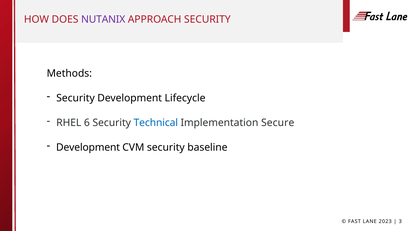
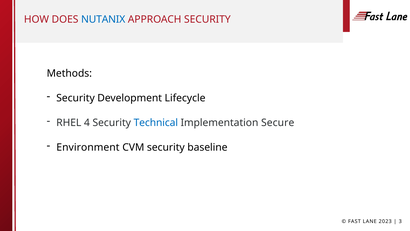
NUTANIX colour: purple -> blue
6: 6 -> 4
Development at (88, 147): Development -> Environment
